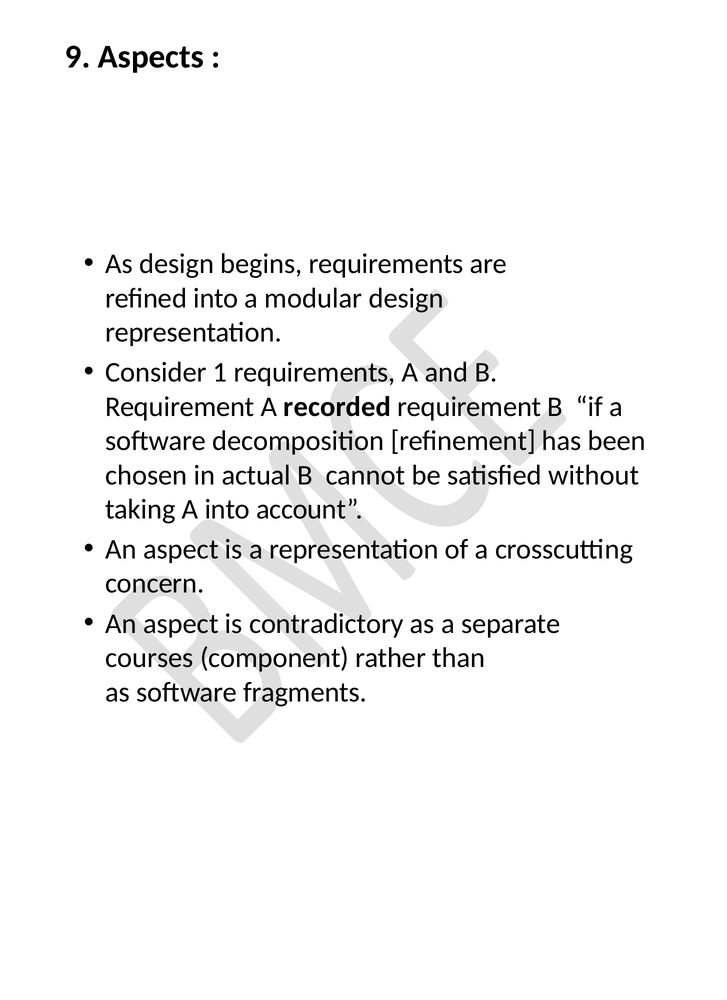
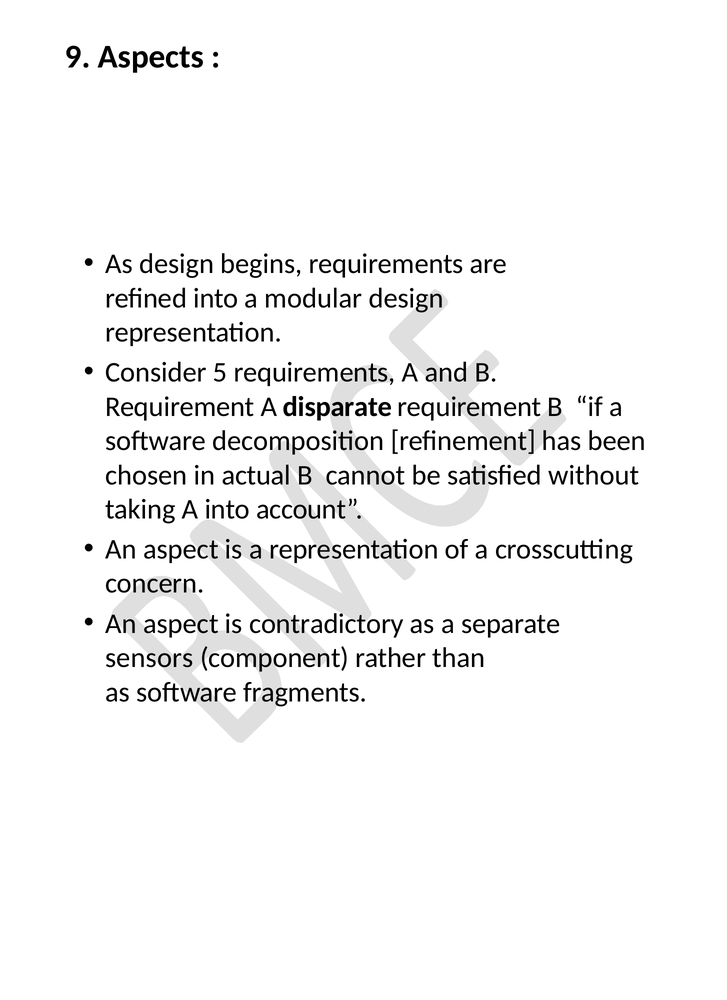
1: 1 -> 5
recorded: recorded -> disparate
courses: courses -> sensors
